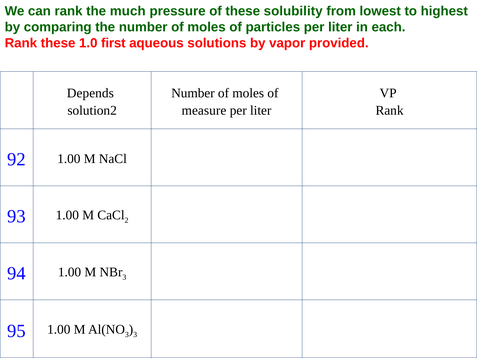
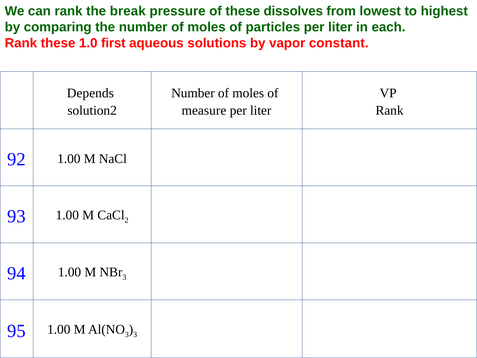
much: much -> break
solubility: solubility -> dissolves
provided: provided -> constant
